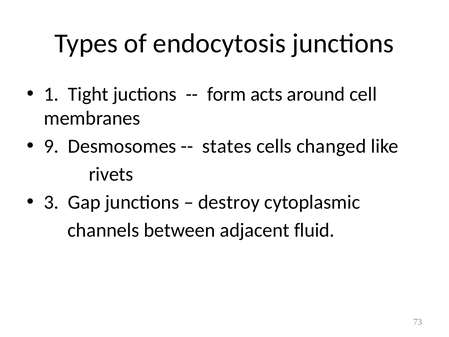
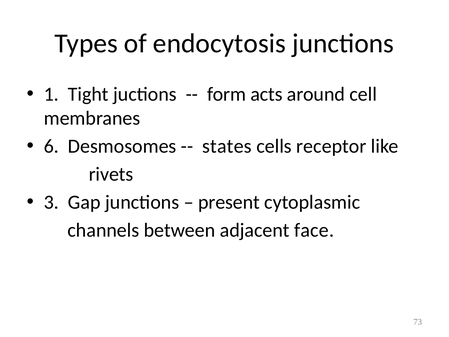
9: 9 -> 6
changed: changed -> receptor
destroy: destroy -> present
fluid: fluid -> face
